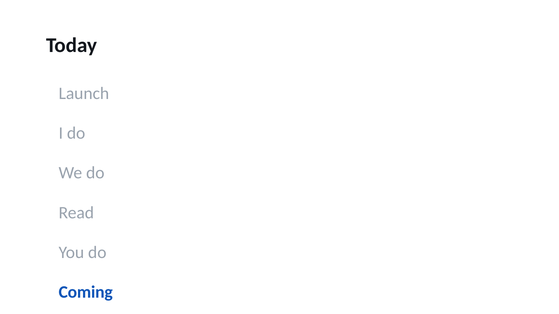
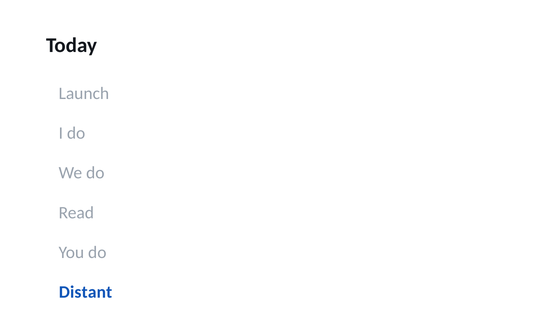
Coming: Coming -> Distant
